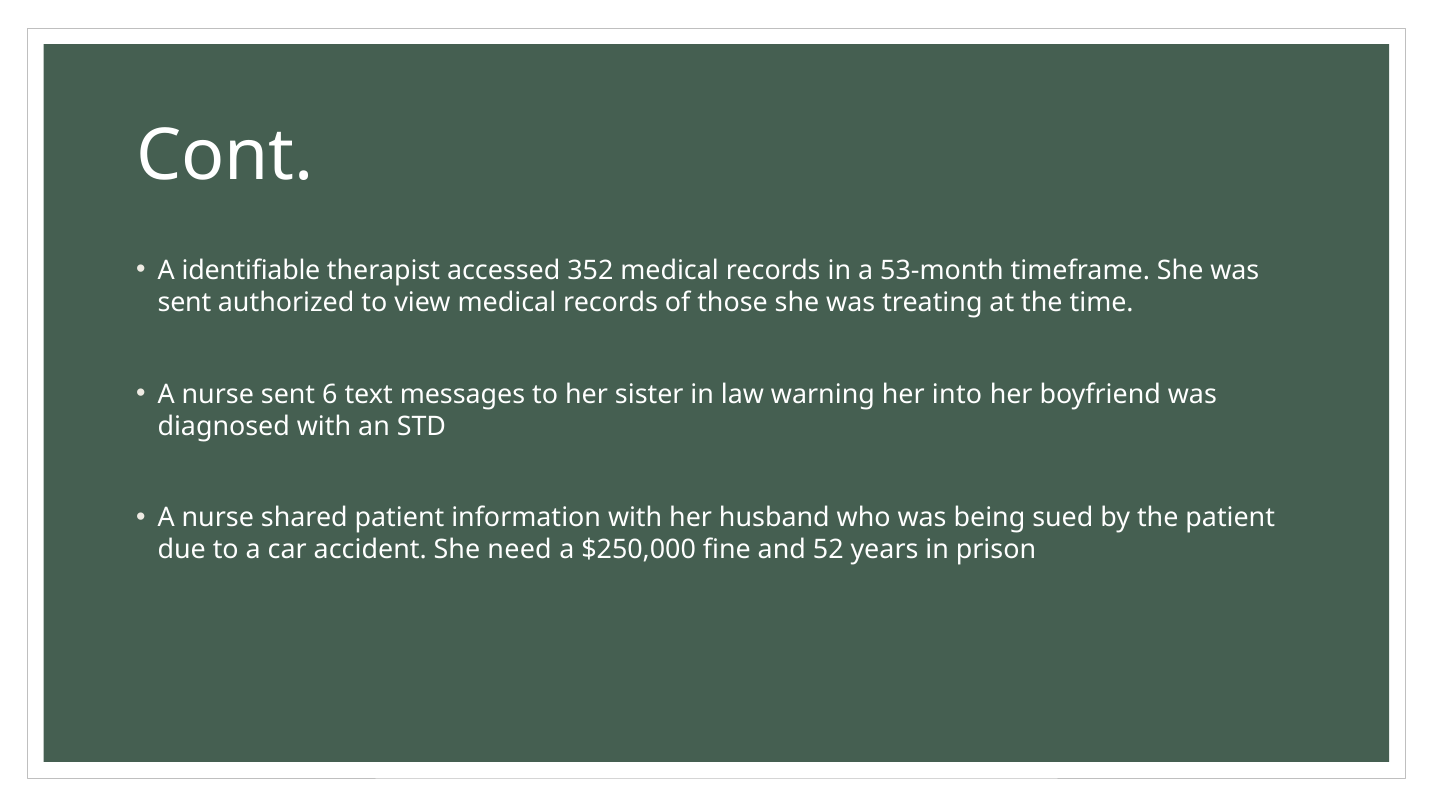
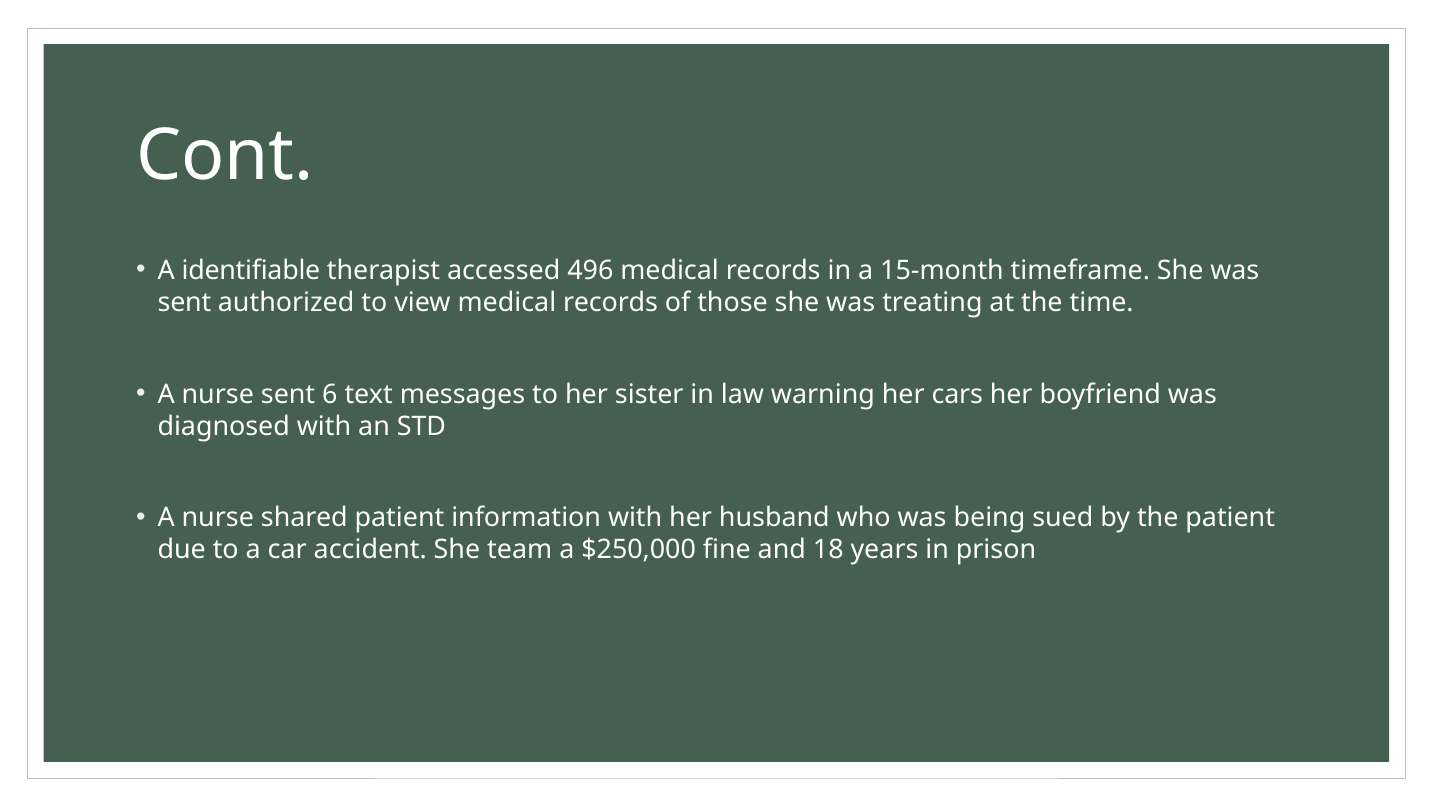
352: 352 -> 496
53-month: 53-month -> 15-month
into: into -> cars
need: need -> team
52: 52 -> 18
